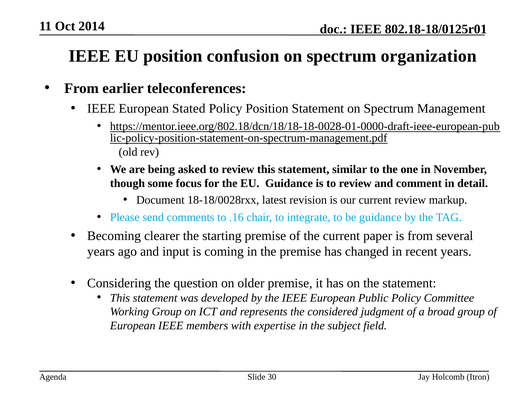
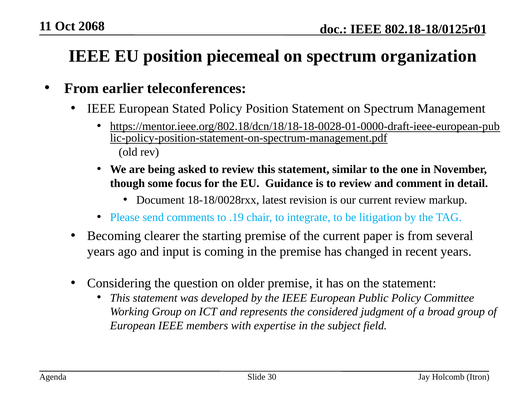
2014: 2014 -> 2068
confusion: confusion -> piecemeal
.16: .16 -> .19
be guidance: guidance -> litigation
